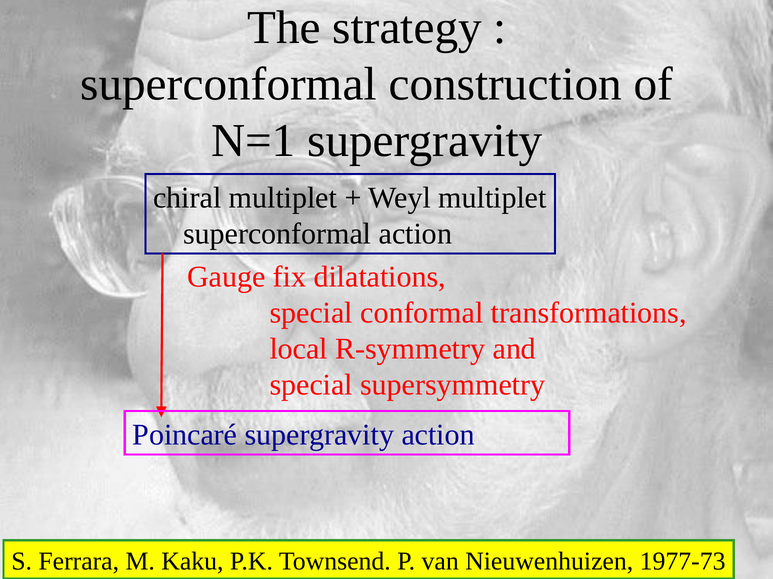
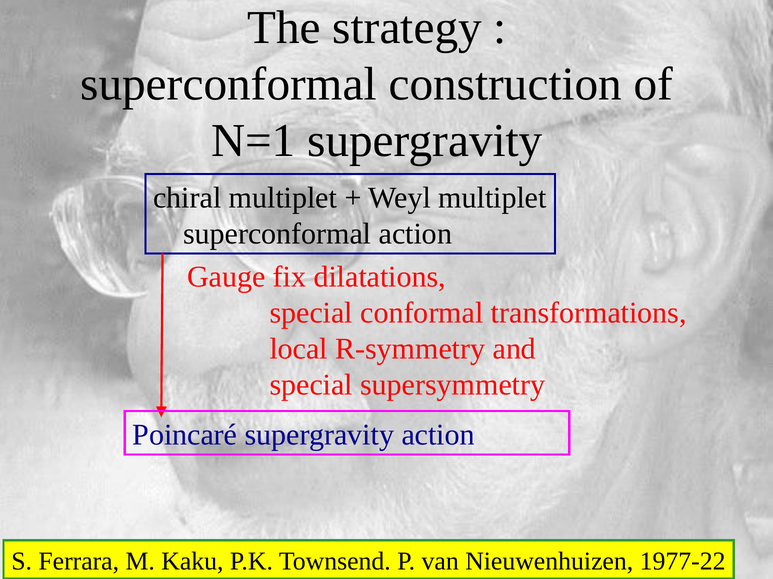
1977-73: 1977-73 -> 1977-22
